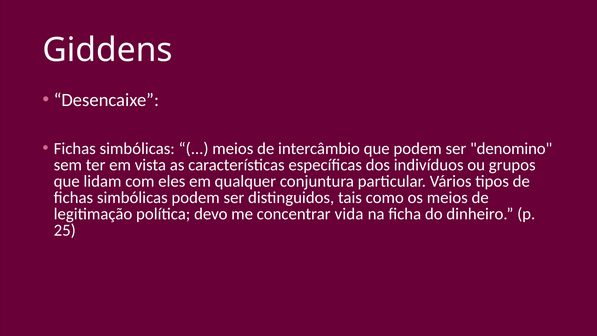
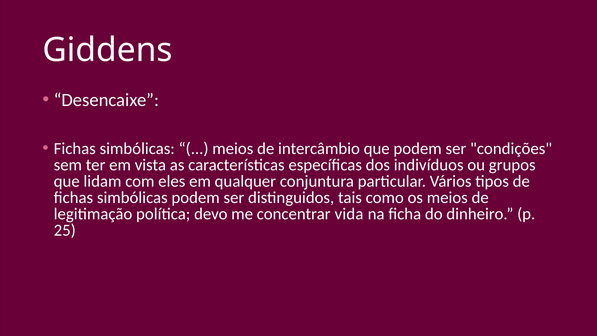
denomino: denomino -> condições
